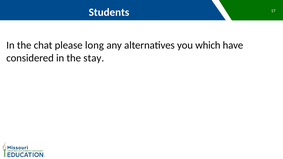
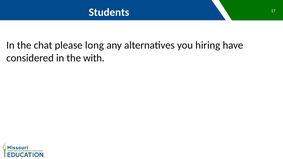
which: which -> hiring
stay: stay -> with
